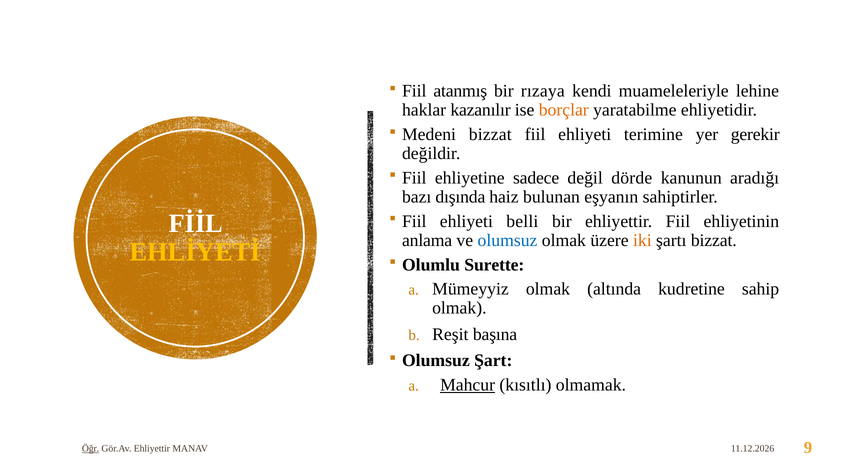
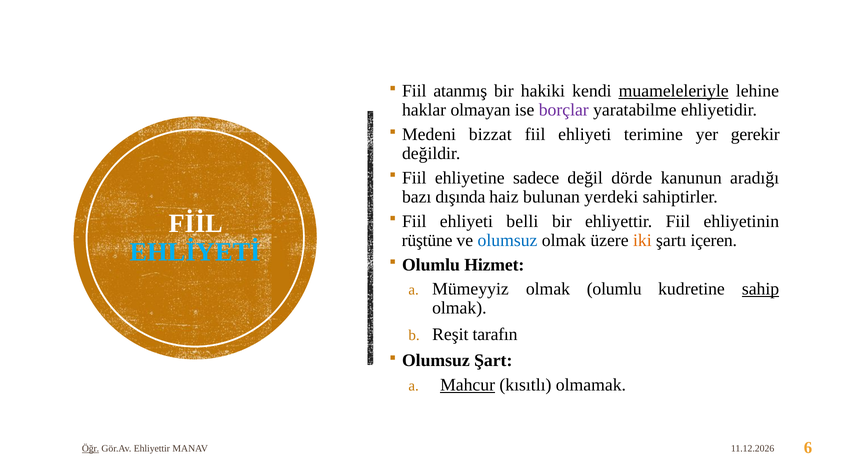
rızaya: rızaya -> hakiki
muameleleriyle underline: none -> present
kazanılır: kazanılır -> olmayan
borçlar colour: orange -> purple
eşyanın: eşyanın -> yerdeki
anlama: anlama -> rüştüne
şartı bizzat: bizzat -> içeren
EHLİYETİ colour: yellow -> light blue
Surette: Surette -> Hizmet
olmak altında: altında -> olumlu
sahip underline: none -> present
başına: başına -> tarafın
9: 9 -> 6
